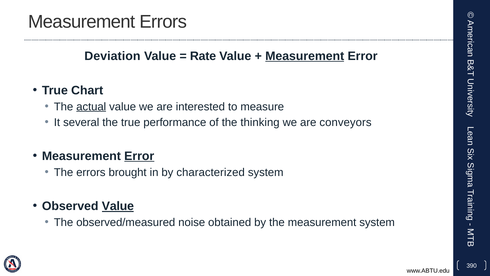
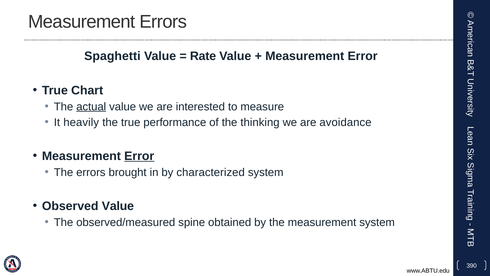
Deviation: Deviation -> Spaghetti
Measurement at (305, 56) underline: present -> none
several: several -> heavily
conveyors: conveyors -> avoidance
Value at (118, 206) underline: present -> none
noise: noise -> spine
